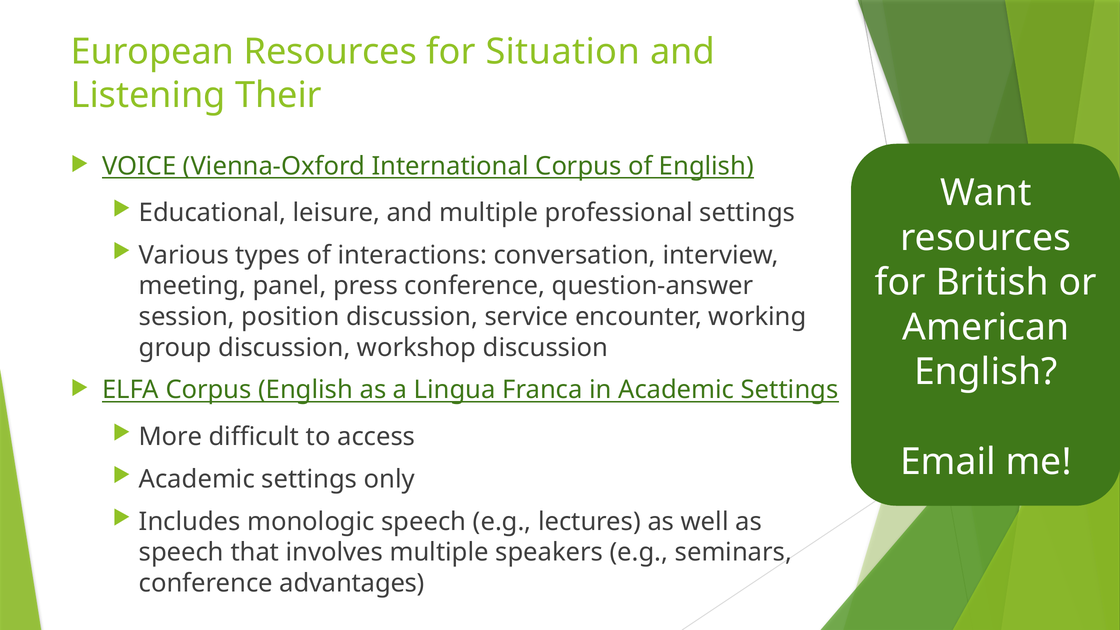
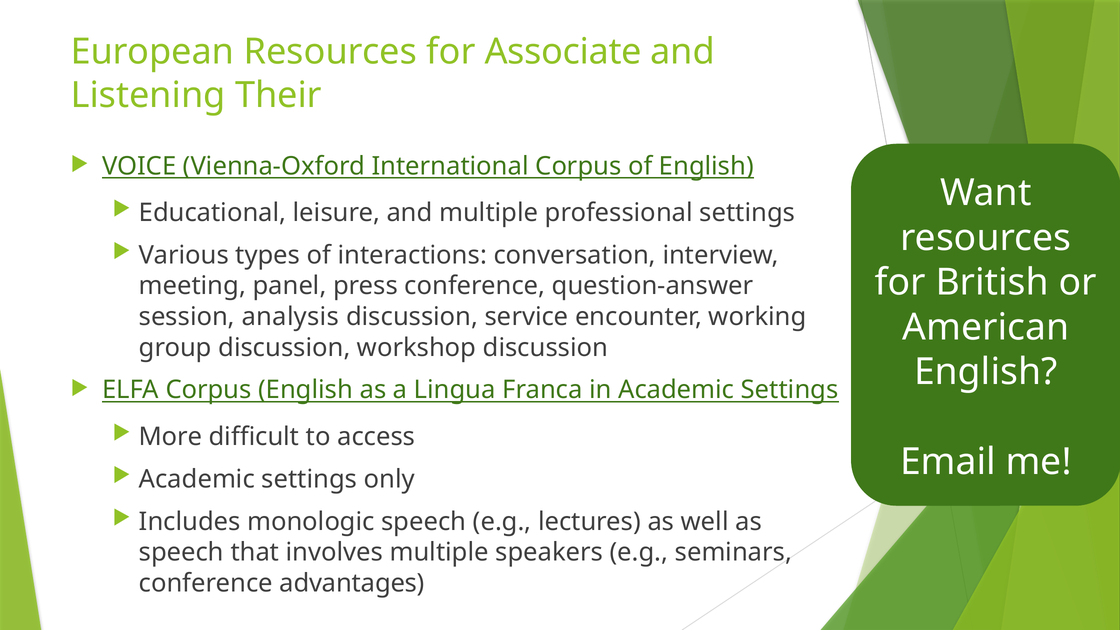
Situation: Situation -> Associate
position: position -> analysis
